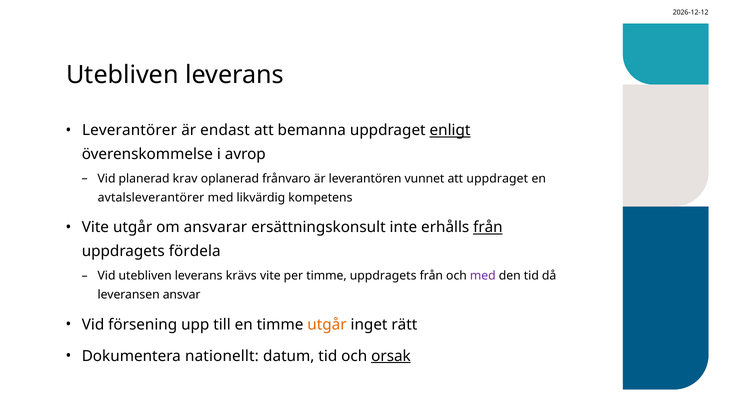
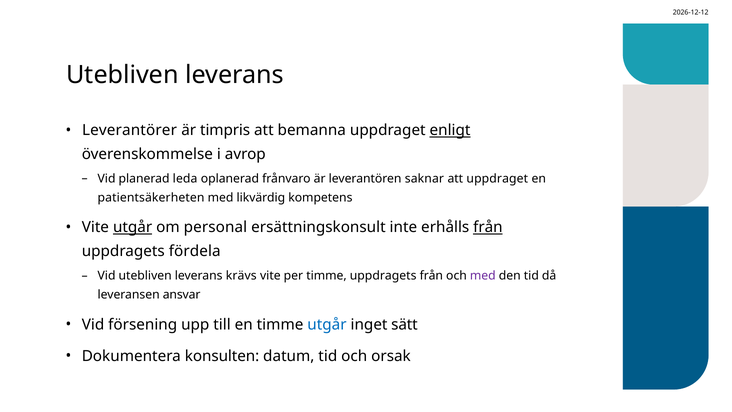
endast: endast -> timpris
krav: krav -> leda
vunnet: vunnet -> saknar
avtalsleverantörer: avtalsleverantörer -> patientsäkerheten
utgår at (133, 227) underline: none -> present
ansvarar: ansvarar -> personal
utgår at (327, 324) colour: orange -> blue
rätt: rätt -> sätt
nationellt: nationellt -> konsulten
orsak underline: present -> none
